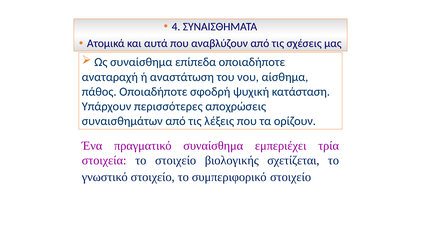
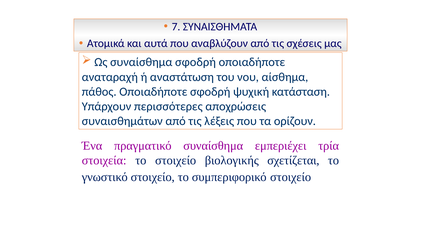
4: 4 -> 7
συναίσθημα επίπεδα: επίπεδα -> σφοδρή
